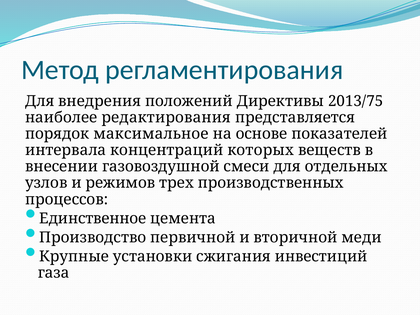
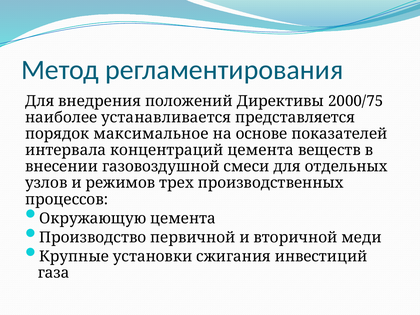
2013/75: 2013/75 -> 2000/75
редактирования: редактирования -> устанавливается
концентраций которых: которых -> цемента
Единственное: Единственное -> Окружающую
